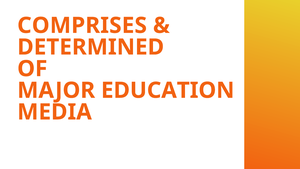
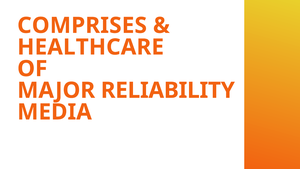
DETERMINED: DETERMINED -> HEALTHCARE
EDUCATION: EDUCATION -> RELIABILITY
